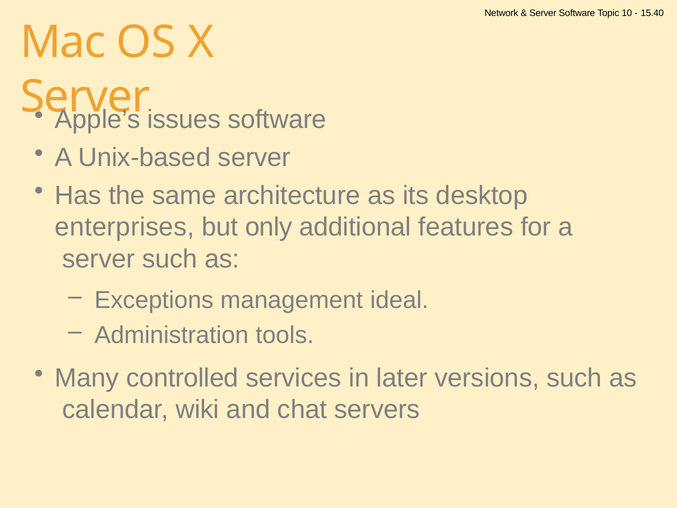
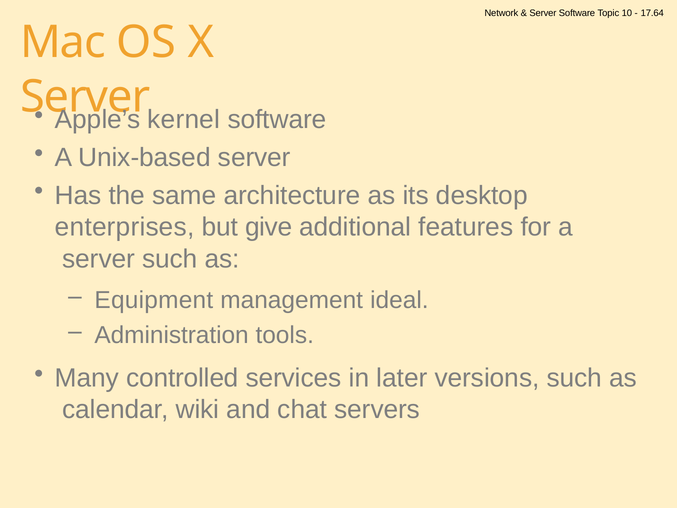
15.40: 15.40 -> 17.64
issues: issues -> kernel
only: only -> give
Exceptions: Exceptions -> Equipment
